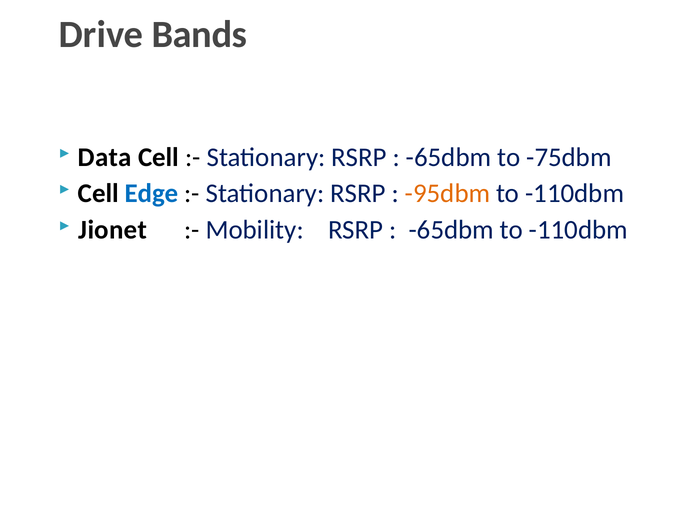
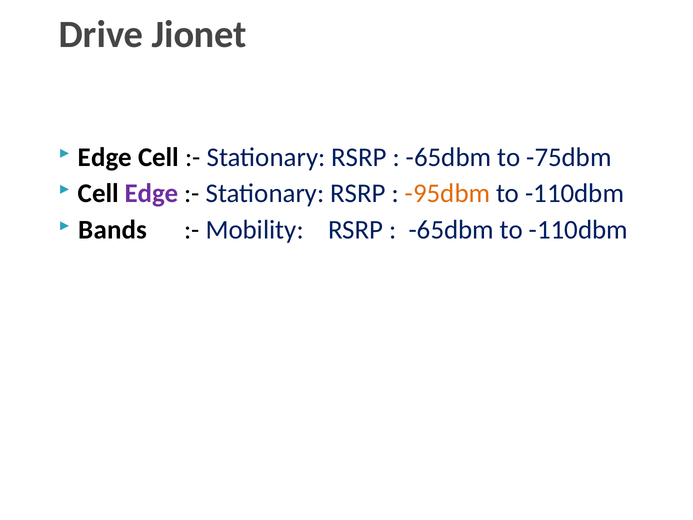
Bands: Bands -> Jionet
Data at (105, 157): Data -> Edge
Edge at (152, 193) colour: blue -> purple
Jionet: Jionet -> Bands
